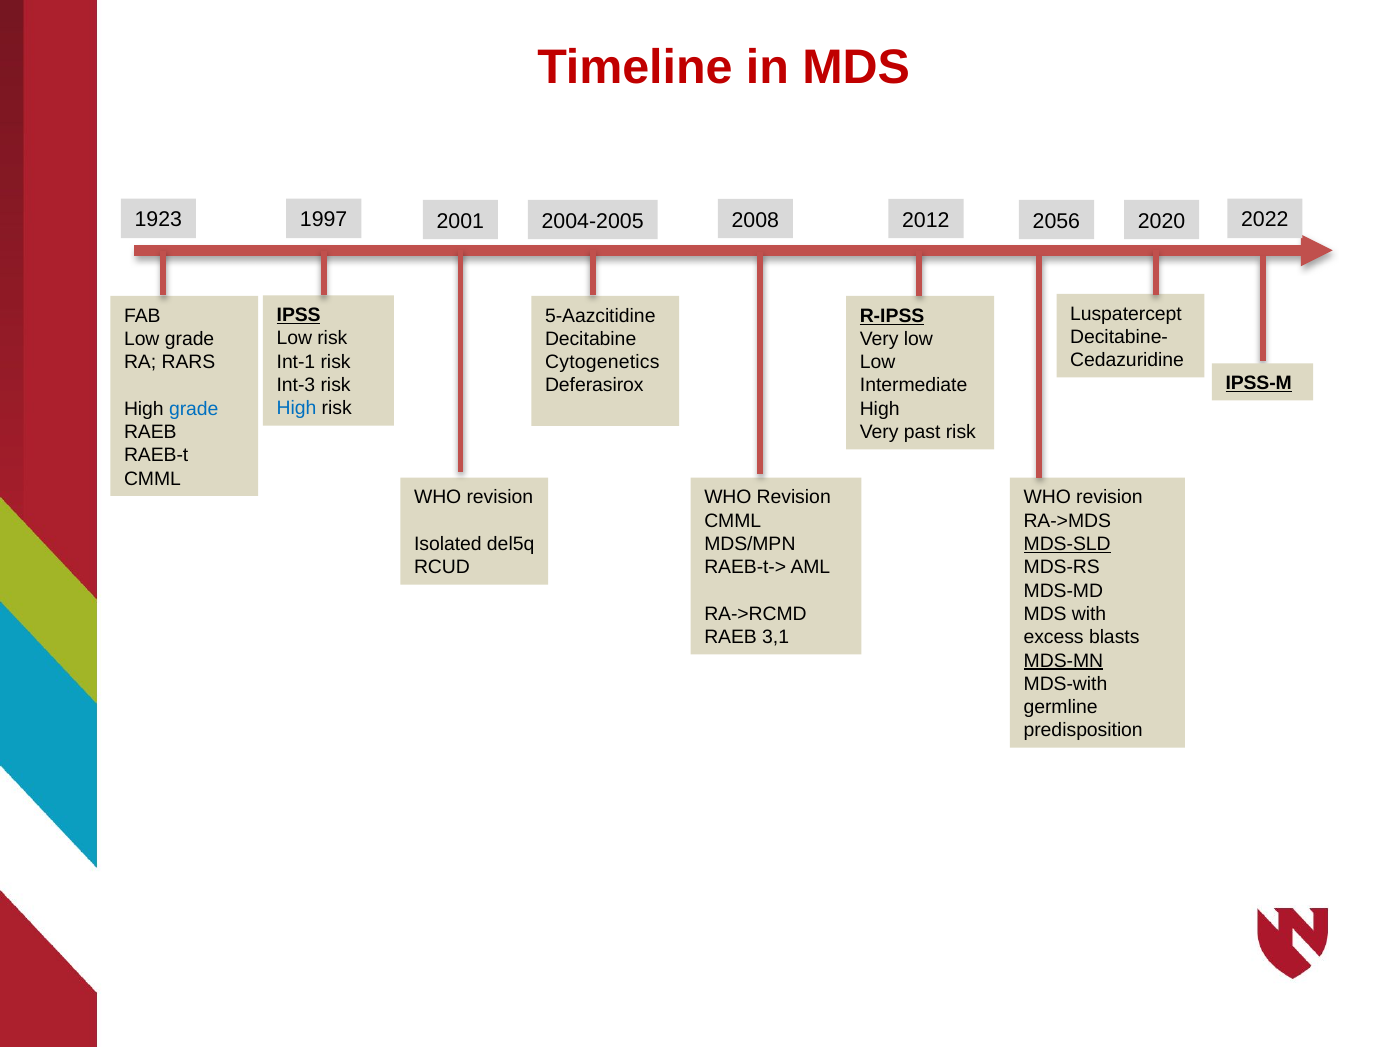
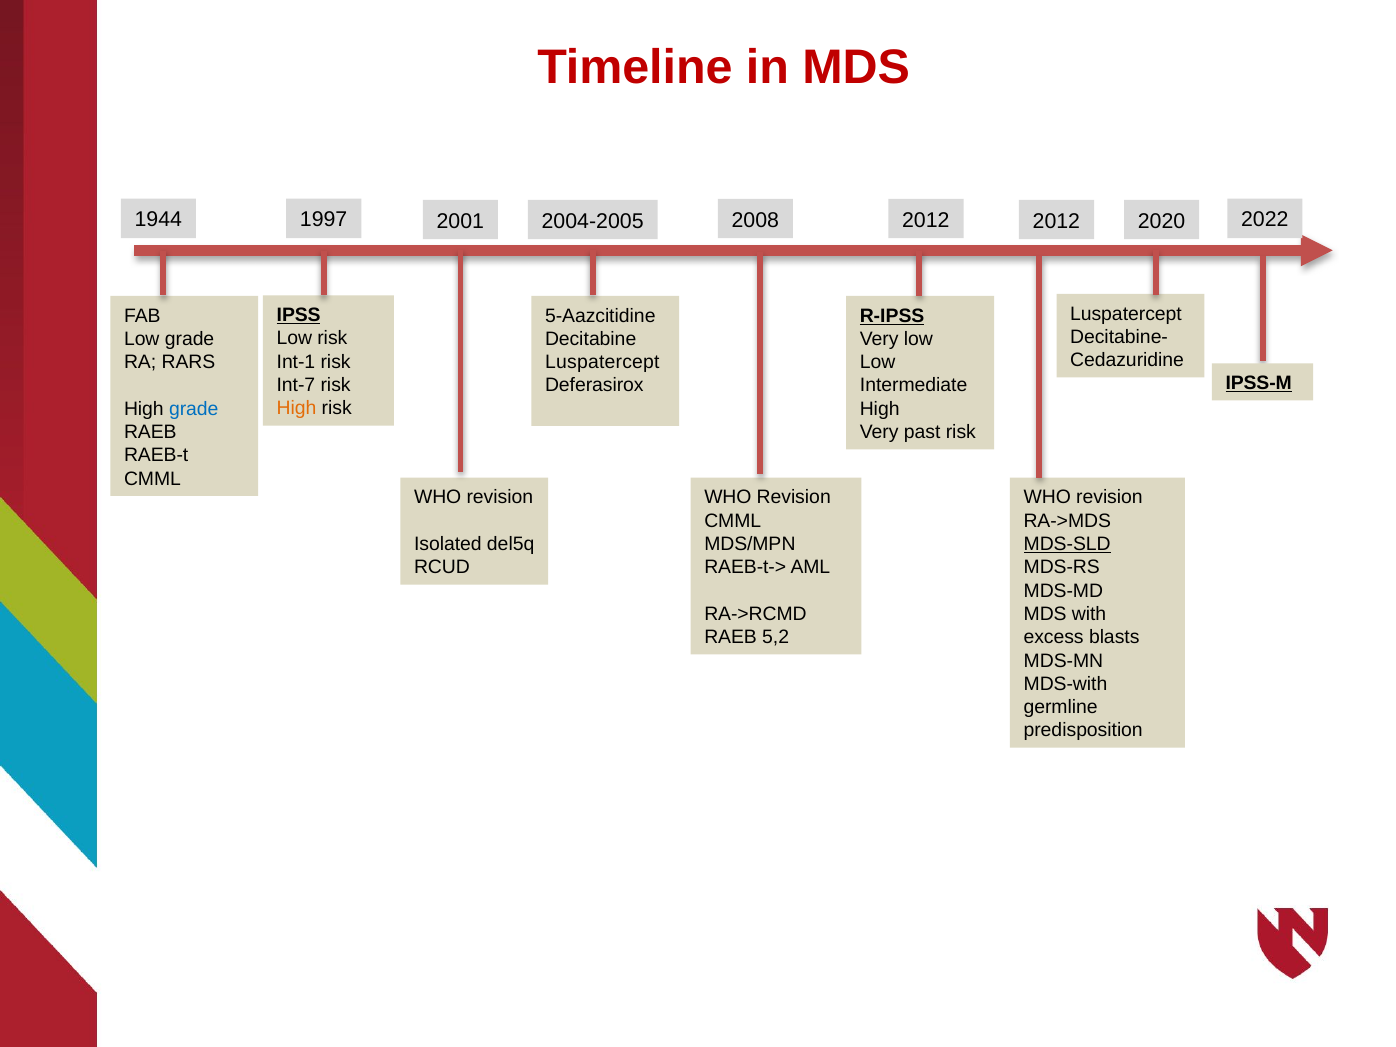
1923: 1923 -> 1944
2012 2056: 2056 -> 2012
Cytogenetics at (602, 362): Cytogenetics -> Luspatercept
Int-3: Int-3 -> Int-7
High at (297, 408) colour: blue -> orange
3,1: 3,1 -> 5,2
MDS-MN underline: present -> none
